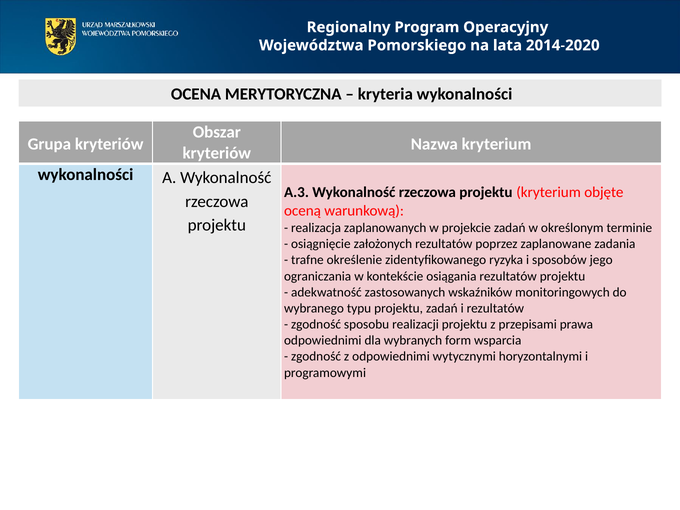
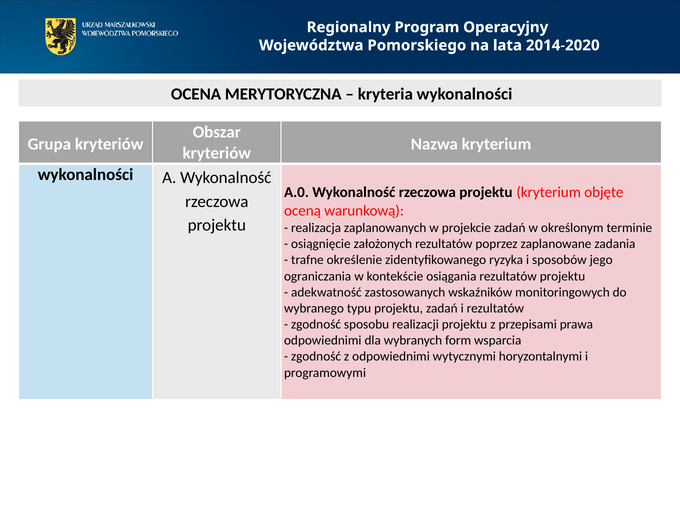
A.3: A.3 -> A.0
